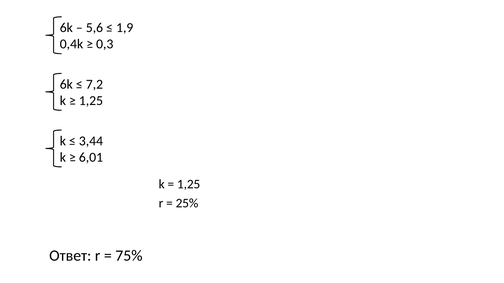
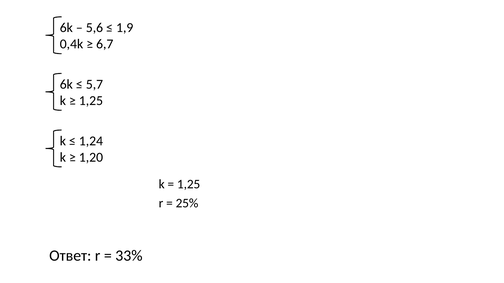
0,3: 0,3 -> 6,7
7,2: 7,2 -> 5,7
3,44: 3,44 -> 1,24
6,01: 6,01 -> 1,20
75%: 75% -> 33%
